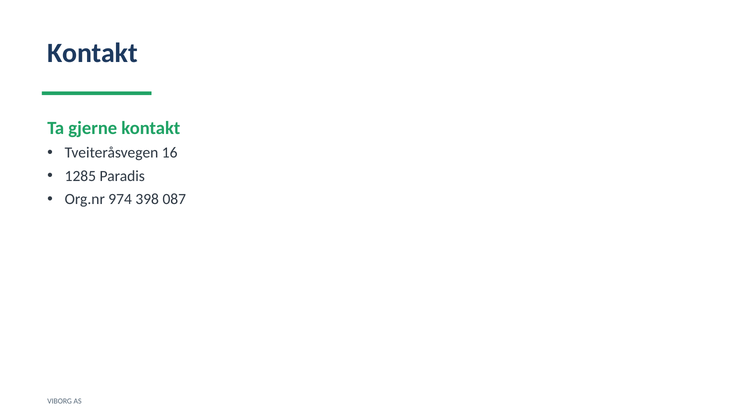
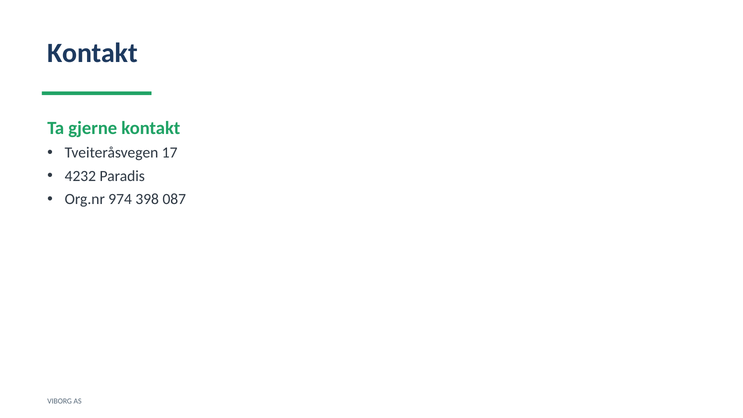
16: 16 -> 17
1285: 1285 -> 4232
